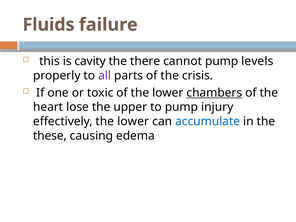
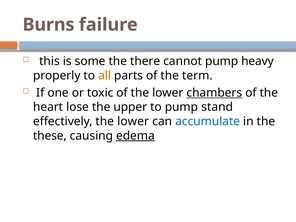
Fluids: Fluids -> Burns
cavity: cavity -> some
levels: levels -> heavy
all colour: purple -> orange
crisis: crisis -> term
injury: injury -> stand
edema underline: none -> present
